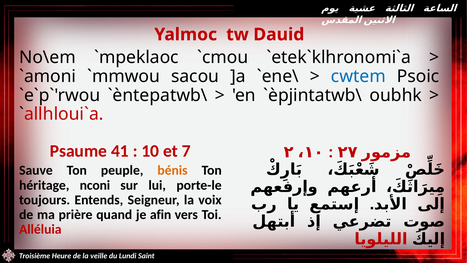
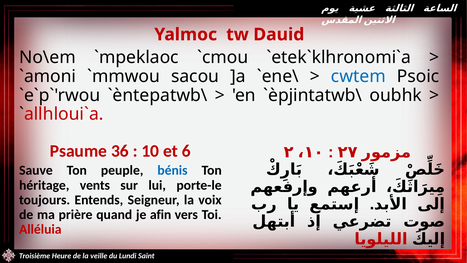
41: 41 -> 36
7: 7 -> 6
bénis colour: orange -> blue
nconi: nconi -> vents
